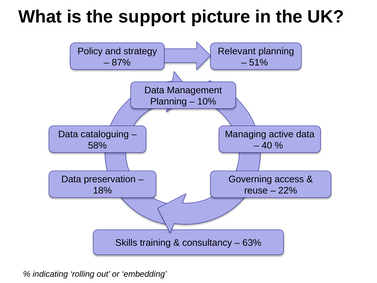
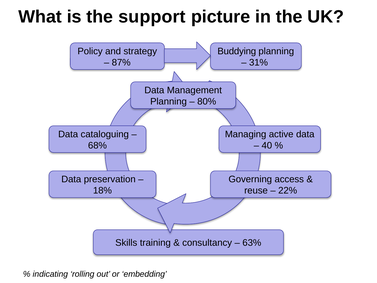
Relevant: Relevant -> Buddying
51%: 51% -> 31%
10%: 10% -> 80%
58%: 58% -> 68%
